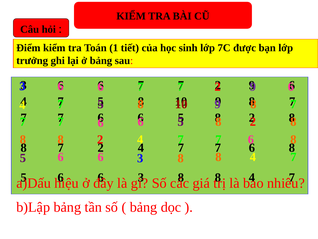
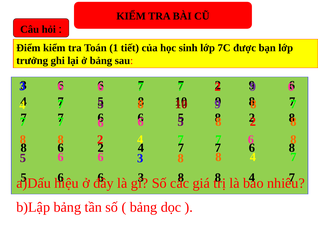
7 at (61, 147): 7 -> 6
